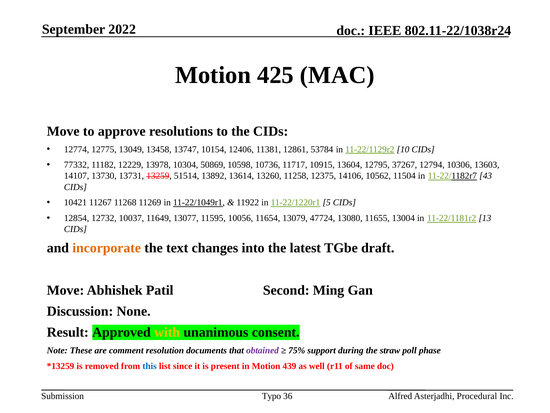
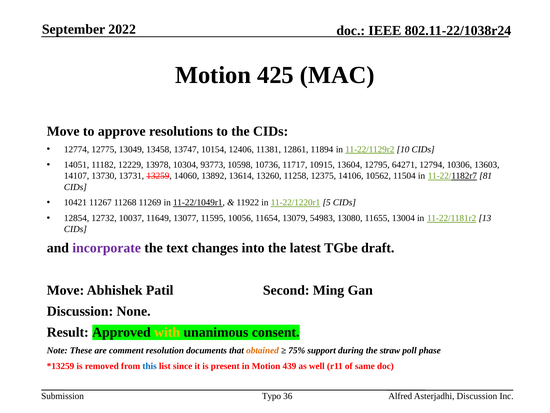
53784: 53784 -> 11894
77332: 77332 -> 14051
50869: 50869 -> 93773
37267: 37267 -> 64271
51514: 51514 -> 14060
43: 43 -> 81
47724: 47724 -> 54983
incorporate colour: orange -> purple
obtained colour: purple -> orange
Asterjadhi Procedural: Procedural -> Discussion
